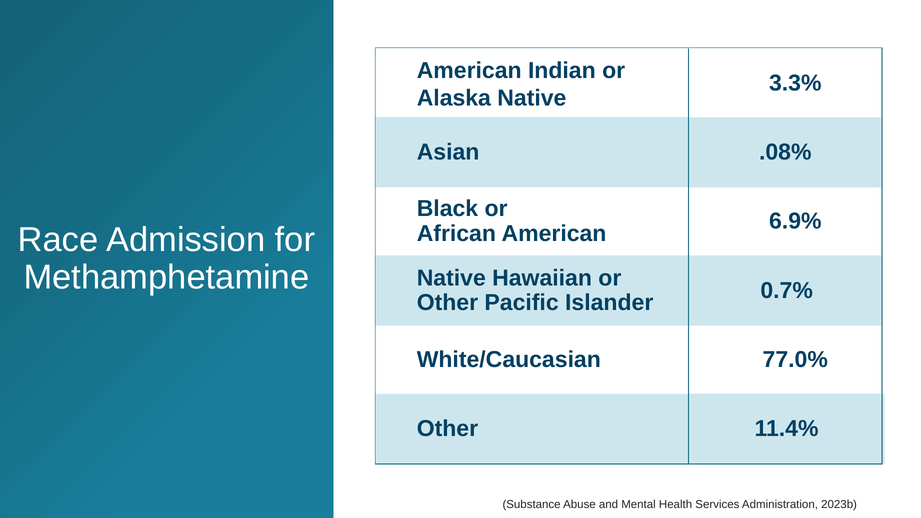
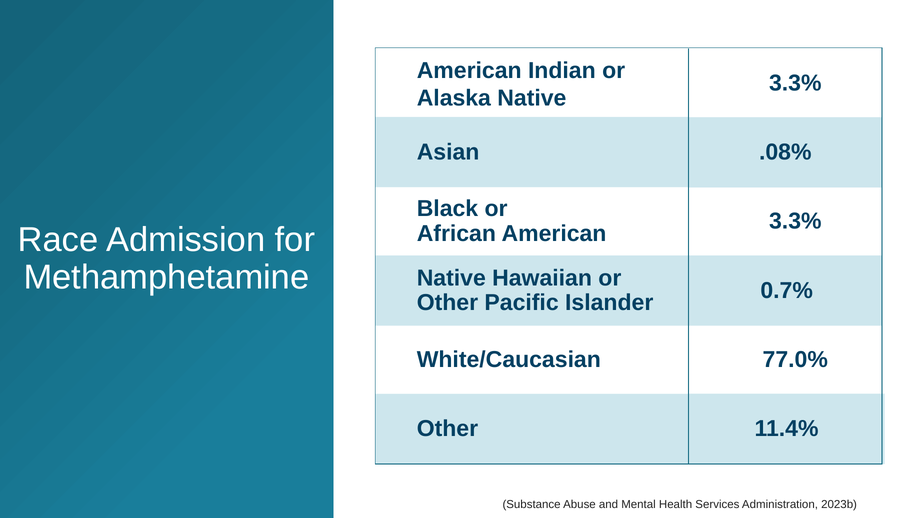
6.9% at (795, 221): 6.9% -> 3.3%
